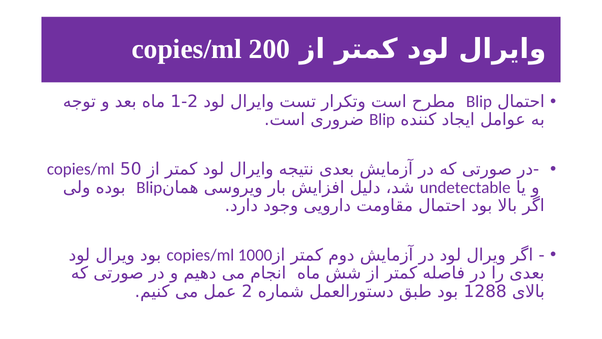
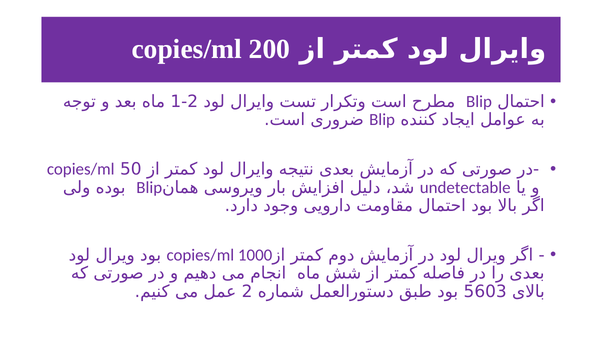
1288: 1288 -> 5603
